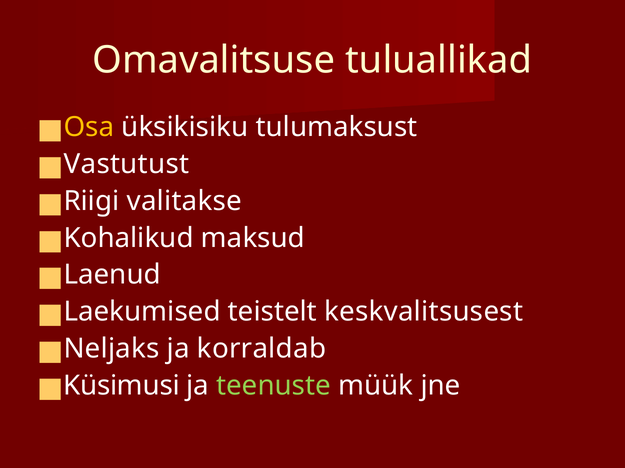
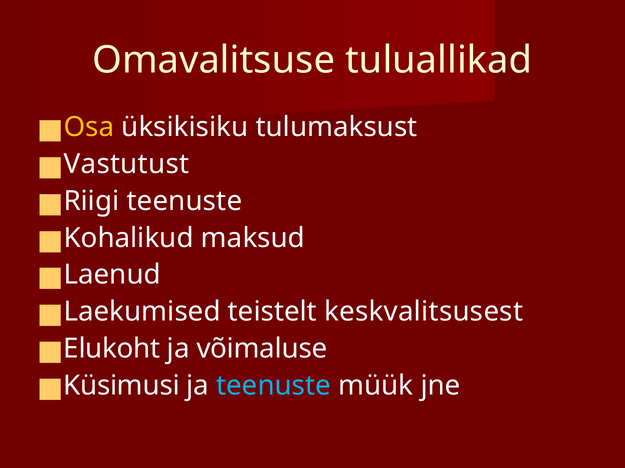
Riigi valitakse: valitakse -> teenuste
Neljaks: Neljaks -> Elukoht
korraldab: korraldab -> võimaluse
teenuste at (274, 386) colour: light green -> light blue
